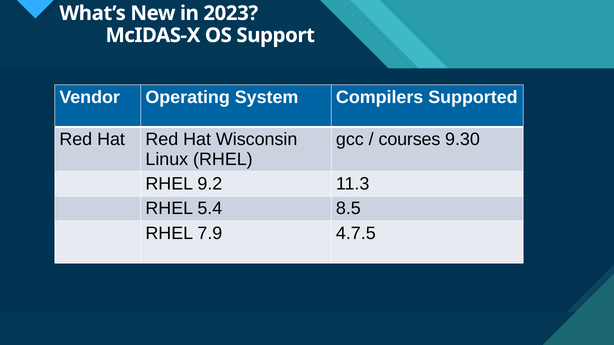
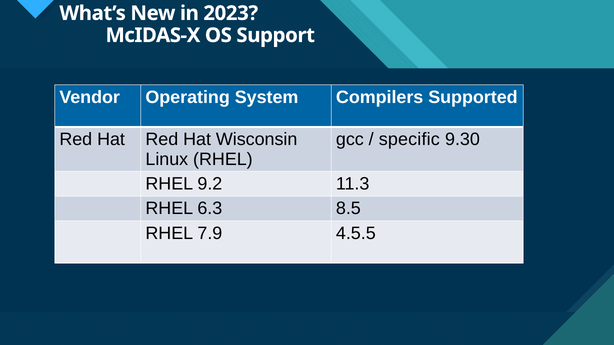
courses: courses -> specific
5.4: 5.4 -> 6.3
4.7.5: 4.7.5 -> 4.5.5
